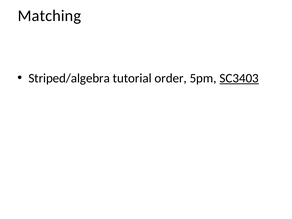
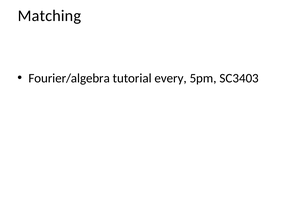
Striped/algebra: Striped/algebra -> Fourier/algebra
order: order -> every
SC3403 underline: present -> none
